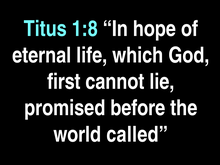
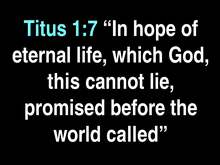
1:8: 1:8 -> 1:7
first: first -> this
